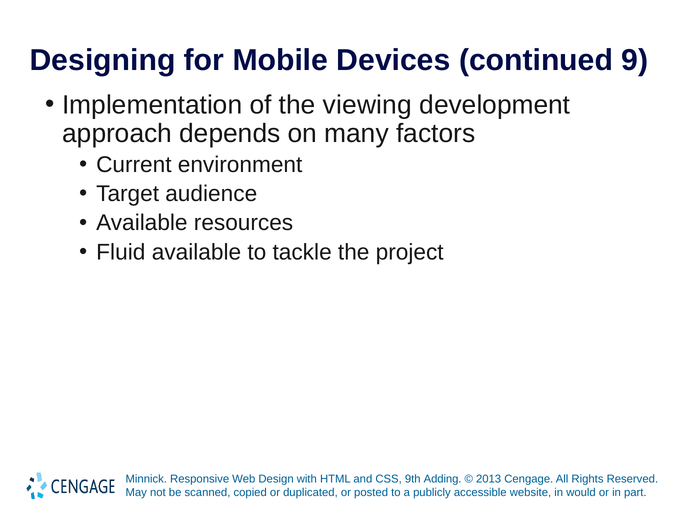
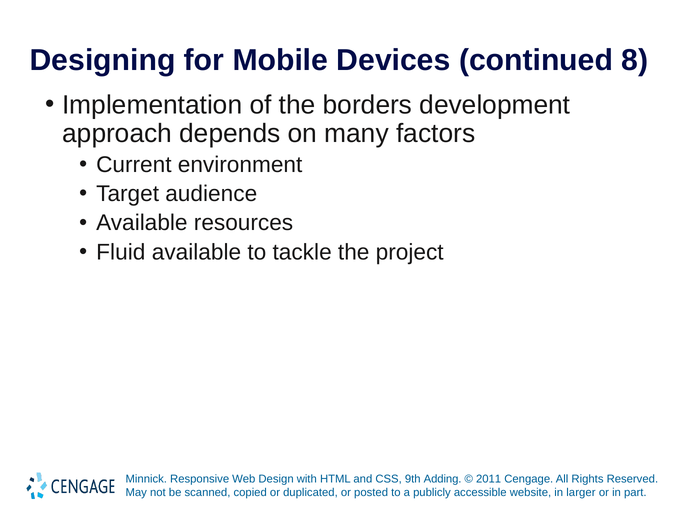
9: 9 -> 8
viewing: viewing -> borders
2013: 2013 -> 2011
would: would -> larger
